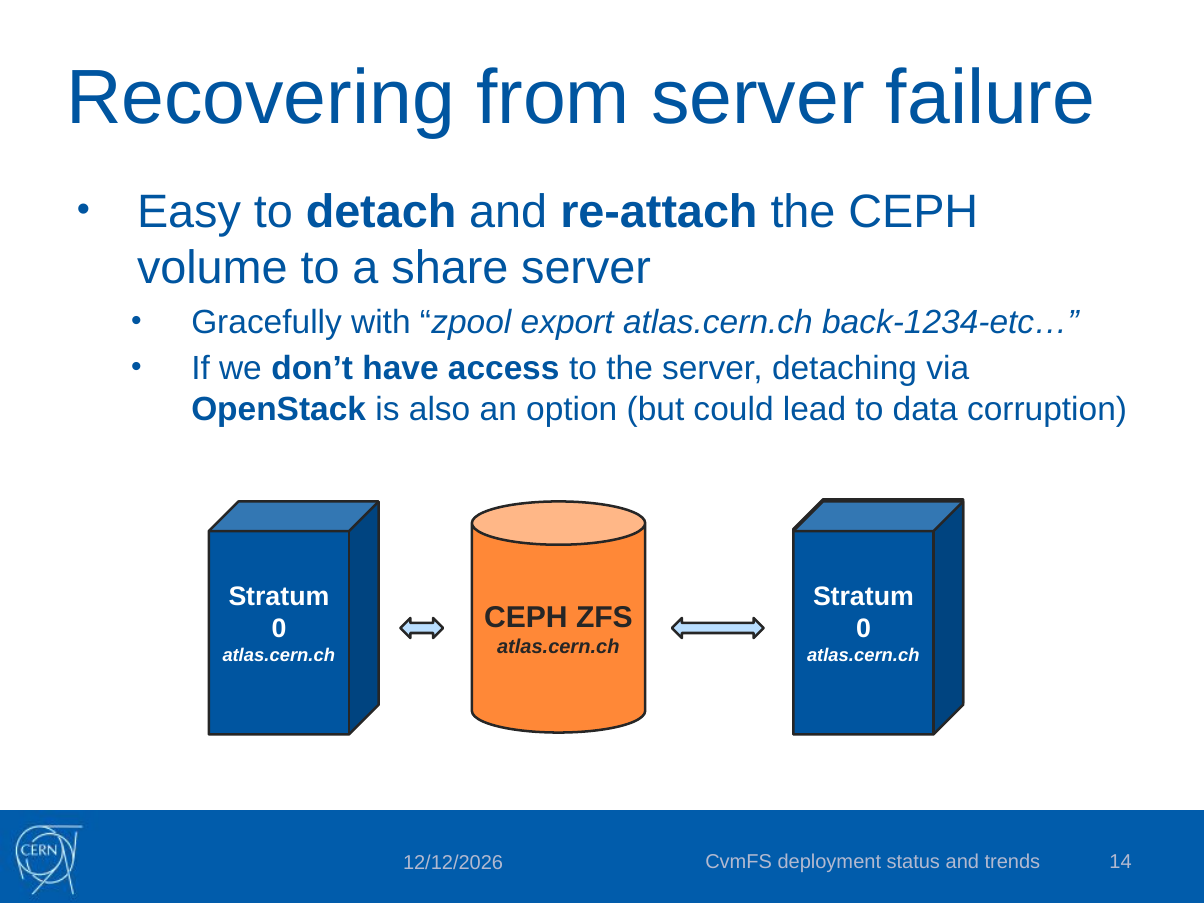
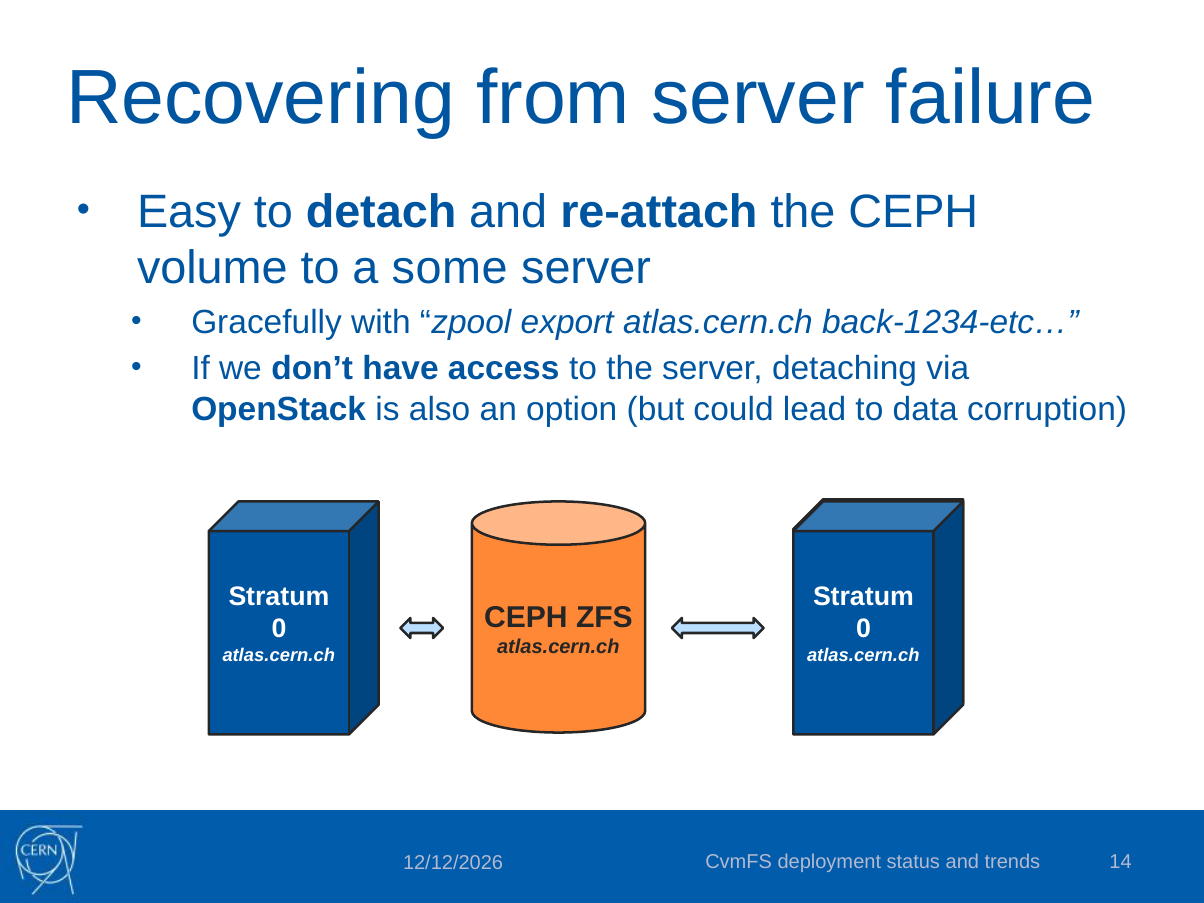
share: share -> some
